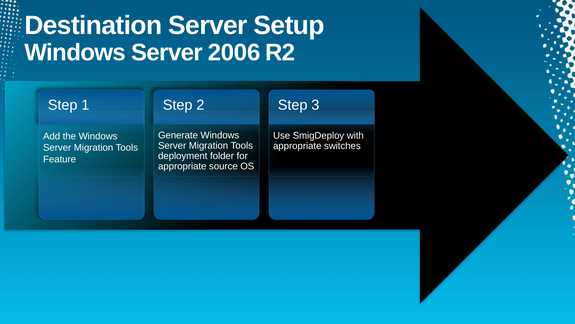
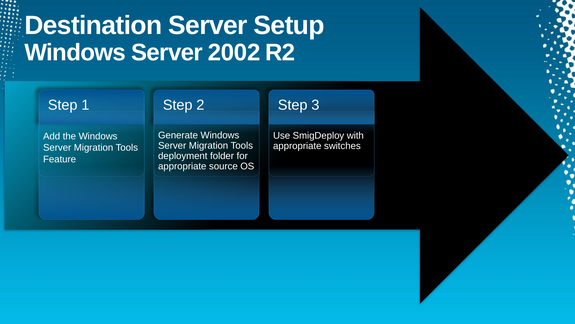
2006: 2006 -> 2002
